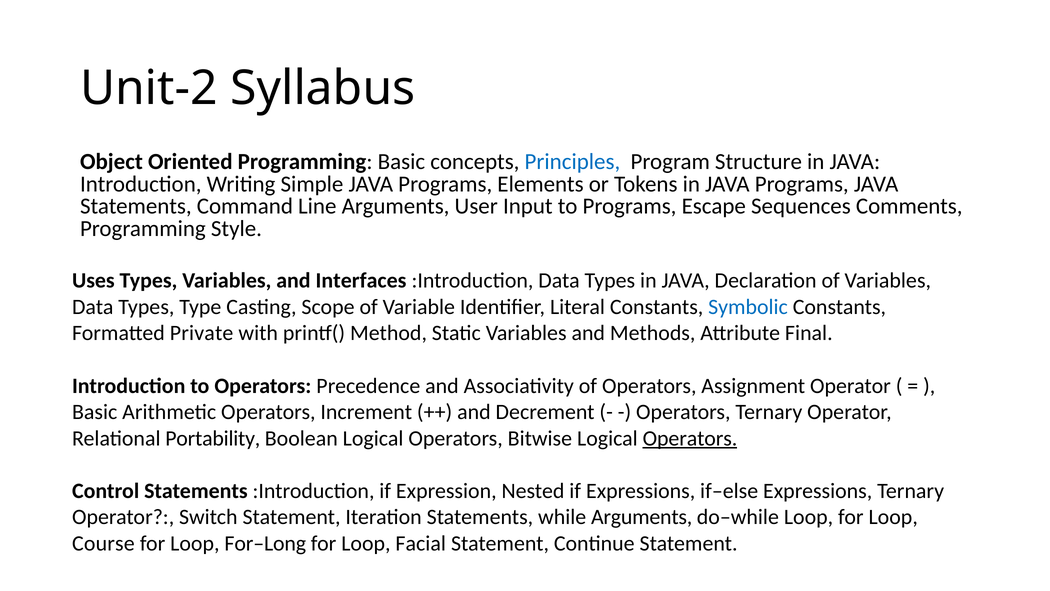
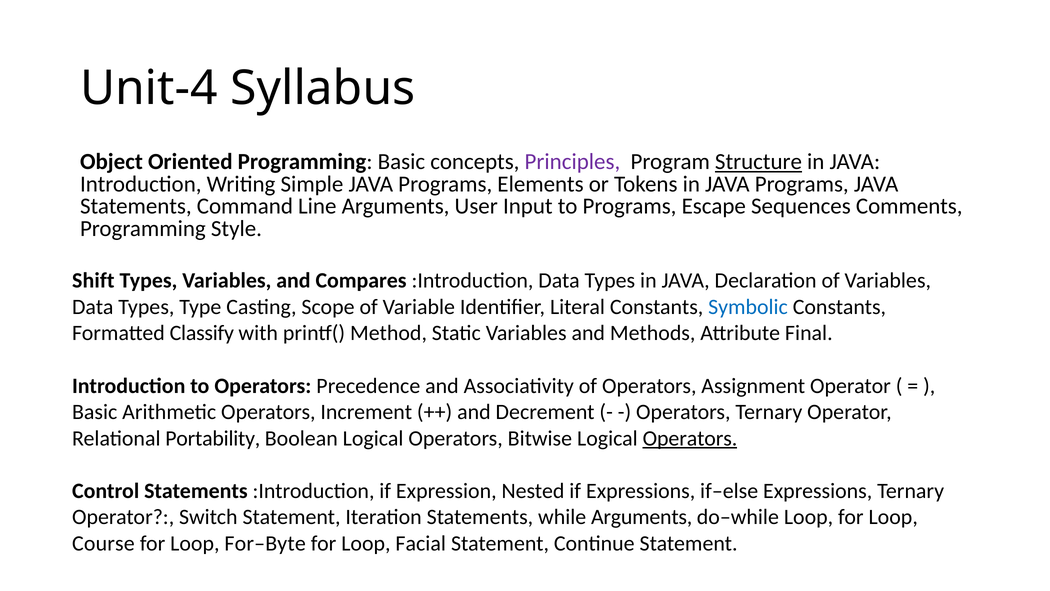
Unit-2: Unit-2 -> Unit-4
Principles colour: blue -> purple
Structure underline: none -> present
Uses: Uses -> Shift
Interfaces: Interfaces -> Compares
Private: Private -> Classify
For–Long: For–Long -> For–Byte
